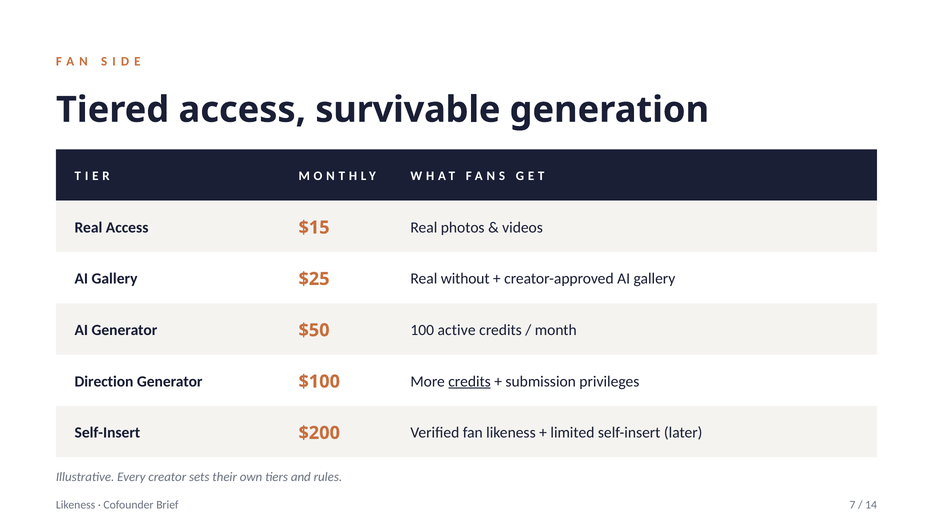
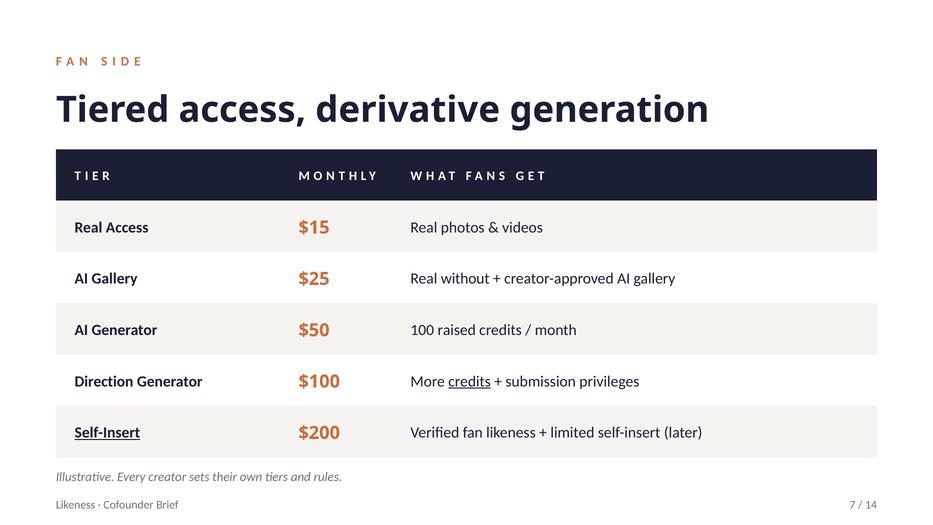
survivable: survivable -> derivative
active: active -> raised
Self-Insert at (107, 433) underline: none -> present
